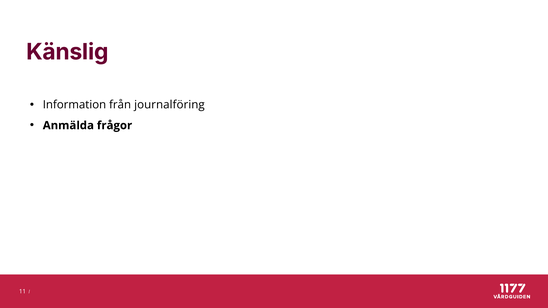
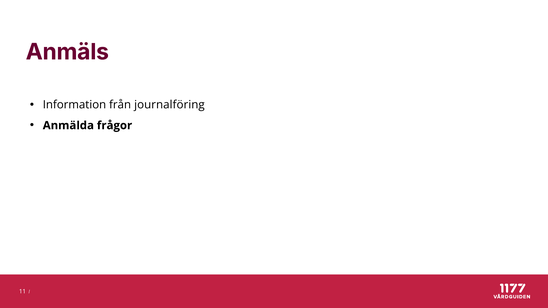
Känslig: Känslig -> Anmäls
